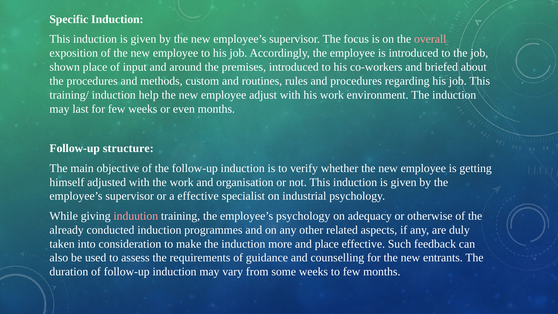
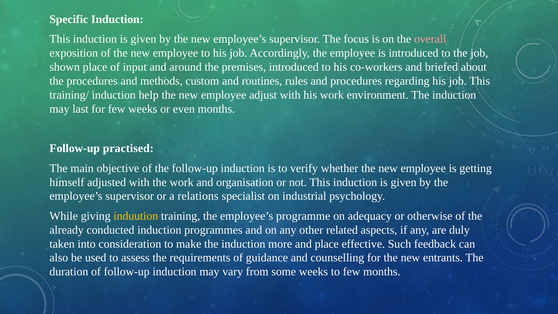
structure: structure -> practised
a effective: effective -> relations
induution colour: pink -> yellow
employee’s psychology: psychology -> programme
